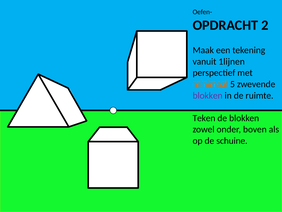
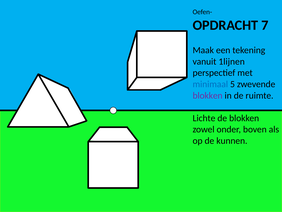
2: 2 -> 7
minimaal colour: orange -> blue
Teken: Teken -> Lichte
schuine: schuine -> kunnen
